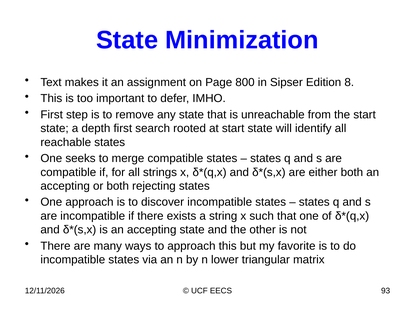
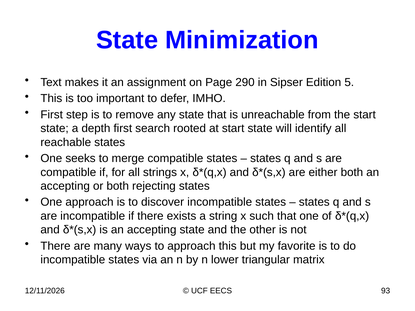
800: 800 -> 290
8: 8 -> 5
